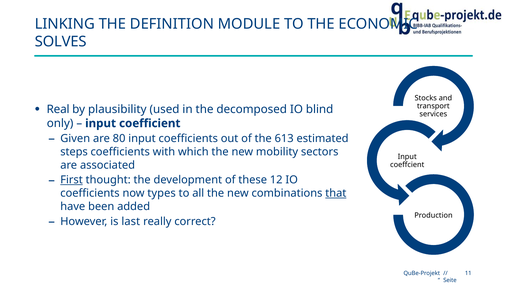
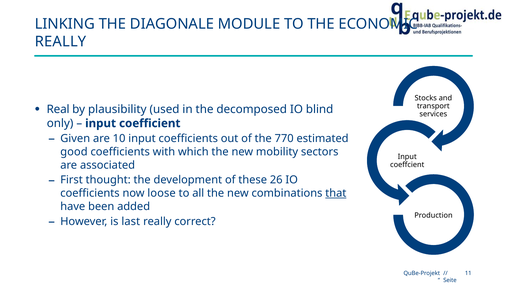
DEFINITION: DEFINITION -> DIAGONALE
SOLVES at (61, 42): SOLVES -> REALLY
80: 80 -> 10
613: 613 -> 770
steps: steps -> good
First underline: present -> none
12: 12 -> 26
types: types -> loose
